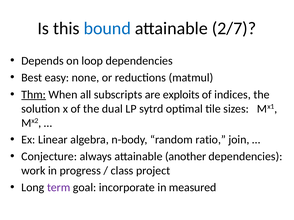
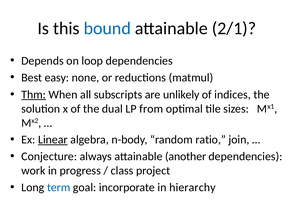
2/7: 2/7 -> 2/1
exploits: exploits -> unlikely
sytrd: sytrd -> from
Linear underline: none -> present
term colour: purple -> blue
measured: measured -> hierarchy
